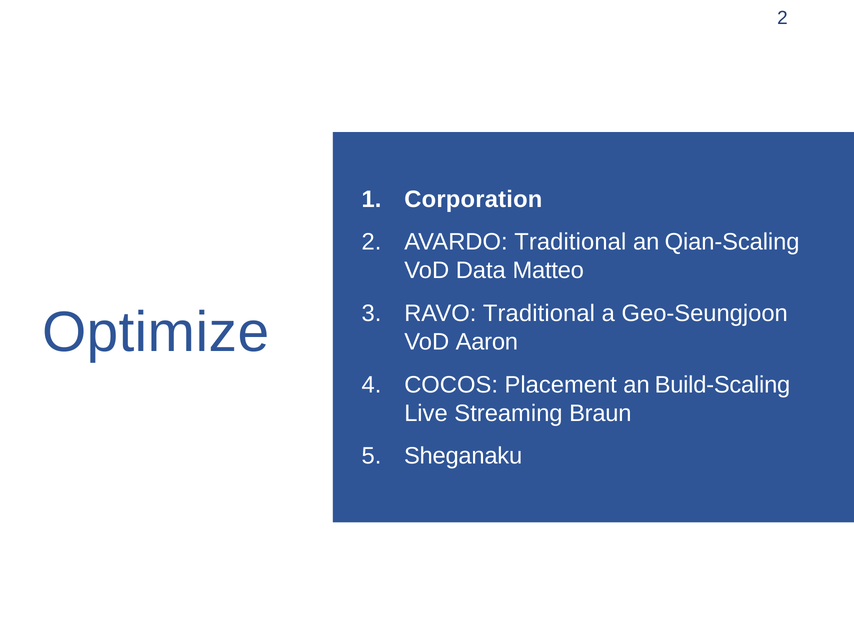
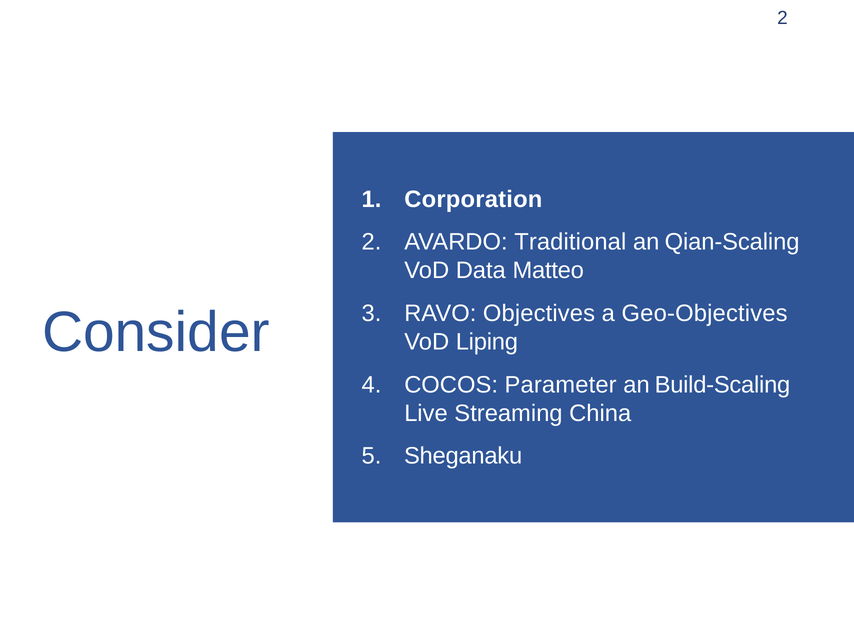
RAVO Traditional: Traditional -> Objectives
Geo-Seungjoon: Geo-Seungjoon -> Geo-Objectives
Optimize: Optimize -> Consider
Aaron: Aaron -> Liping
Placement: Placement -> Parameter
Braun: Braun -> China
